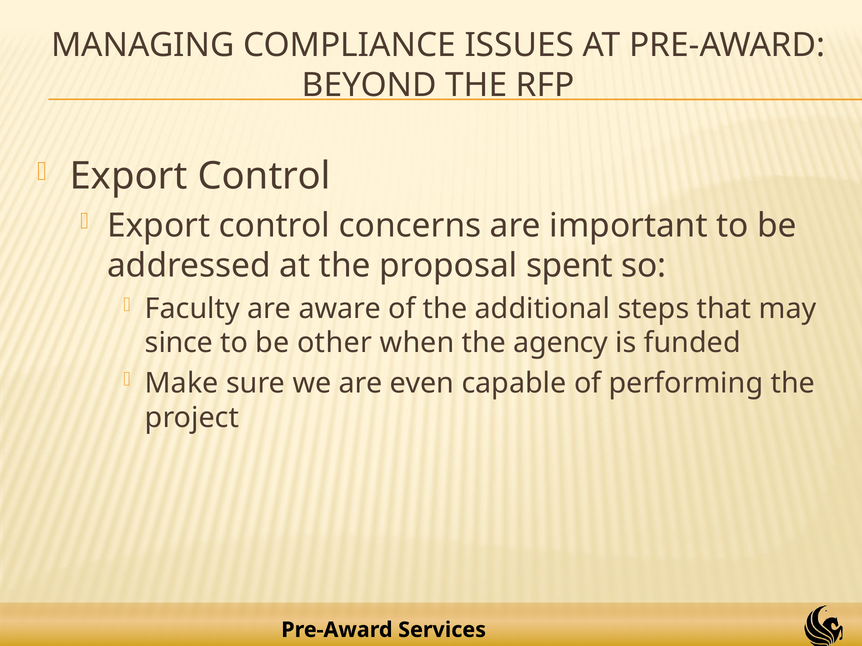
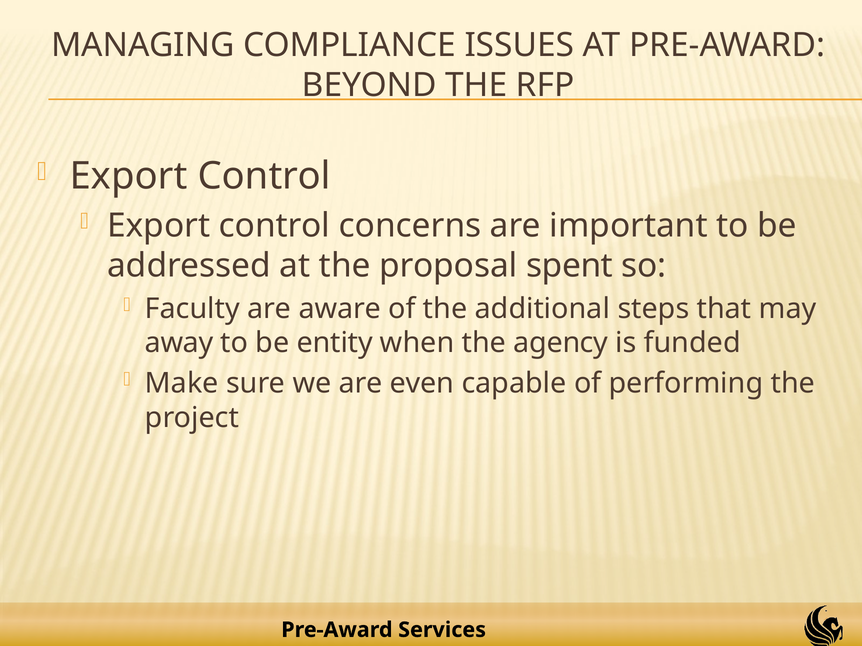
since: since -> away
other: other -> entity
